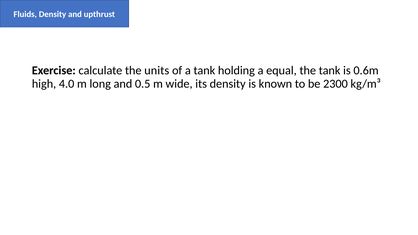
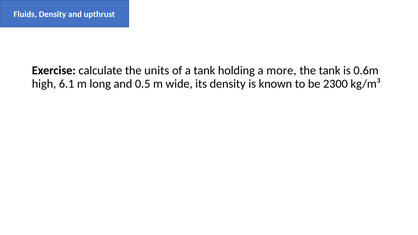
equal: equal -> more
4.0: 4.0 -> 6.1
